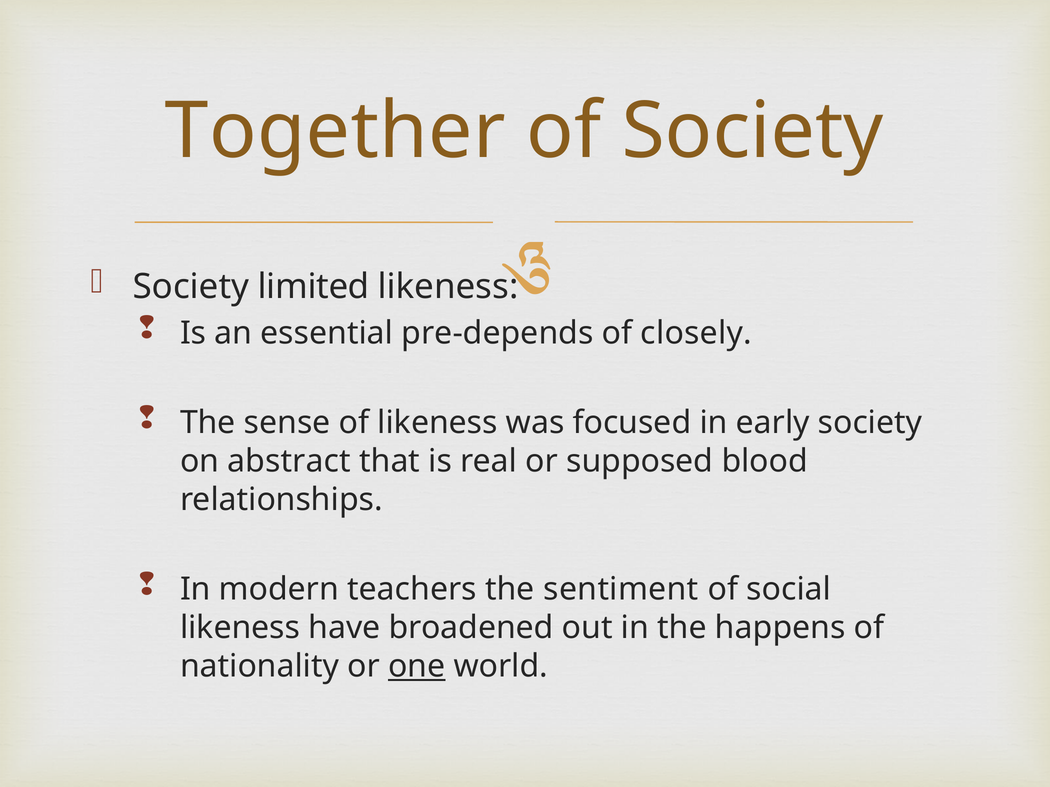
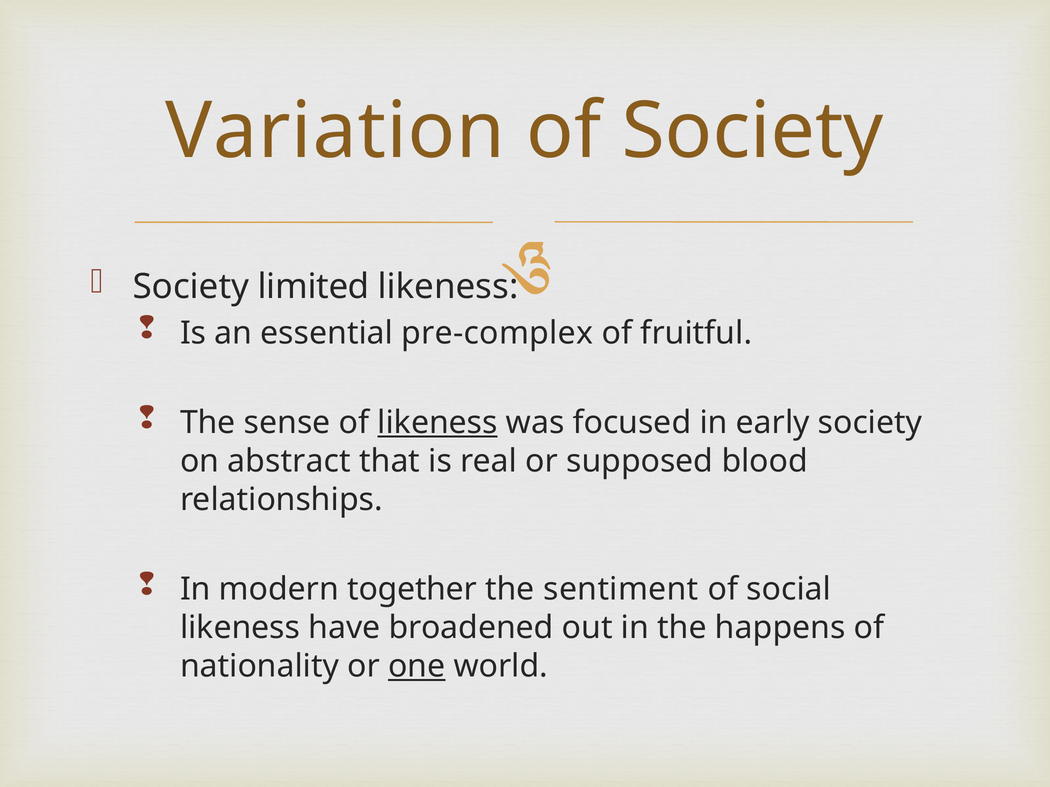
Together: Together -> Variation
pre-depends: pre-depends -> pre-complex
closely: closely -> fruitful
likeness at (438, 423) underline: none -> present
teachers: teachers -> together
